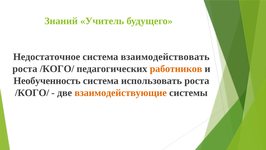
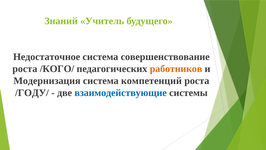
взаимодействовать: взаимодействовать -> совершенствование
Необученность: Необученность -> Модернизация
использовать: использовать -> компетенций
/КОГО/ at (32, 92): /КОГО/ -> /ГОДУ/
взаимодействующие colour: orange -> blue
